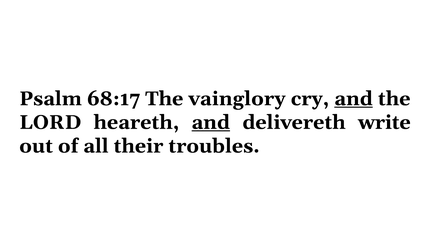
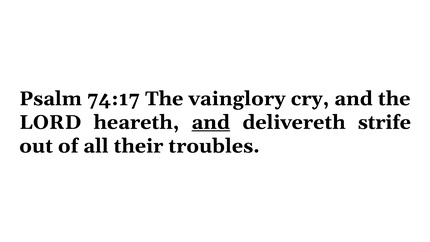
68:17: 68:17 -> 74:17
and at (354, 99) underline: present -> none
write: write -> strife
